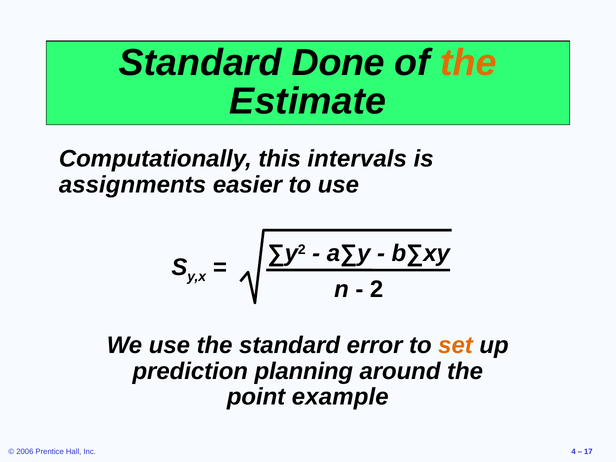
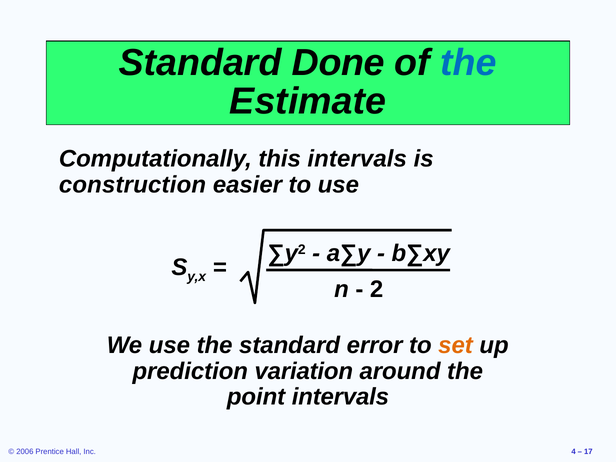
the at (469, 63) colour: orange -> blue
assignments: assignments -> construction
planning: planning -> variation
point example: example -> intervals
